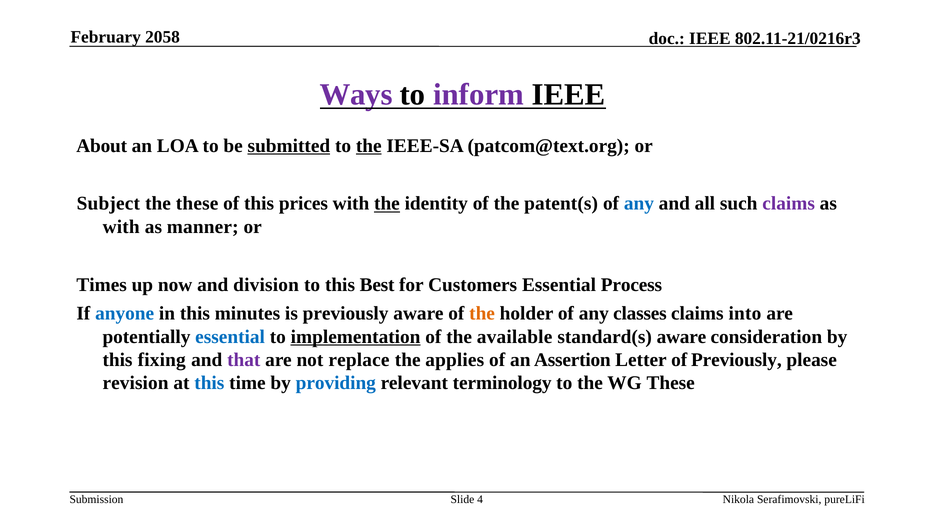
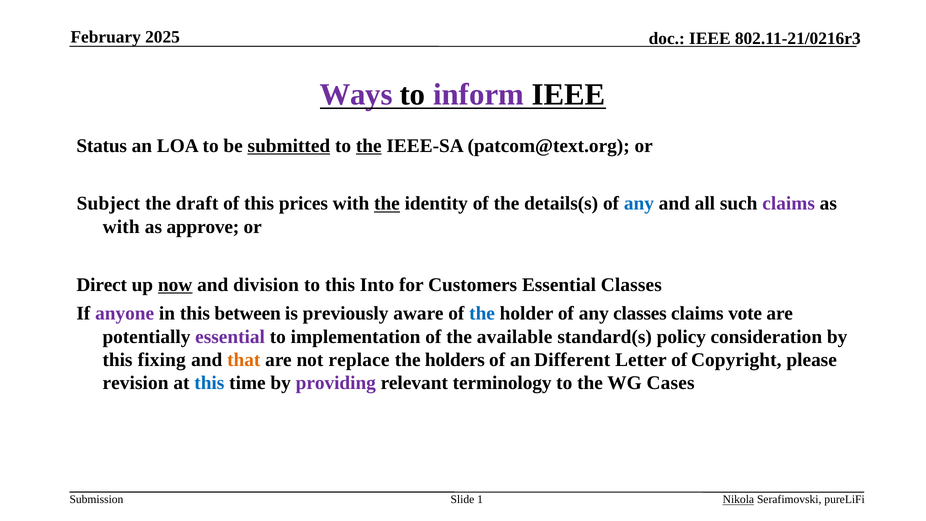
2058: 2058 -> 2025
About: About -> Status
the these: these -> draft
patent(s: patent(s -> details(s
manner: manner -> approve
Times: Times -> Direct
now underline: none -> present
Best: Best -> Into
Essential Process: Process -> Classes
anyone colour: blue -> purple
minutes: minutes -> between
the at (482, 314) colour: orange -> blue
into: into -> vote
essential at (230, 337) colour: blue -> purple
implementation underline: present -> none
standard(s aware: aware -> policy
that colour: purple -> orange
applies: applies -> holders
Assertion: Assertion -> Different
of Previously: Previously -> Copyright
providing colour: blue -> purple
WG These: These -> Cases
4: 4 -> 1
Nikola underline: none -> present
